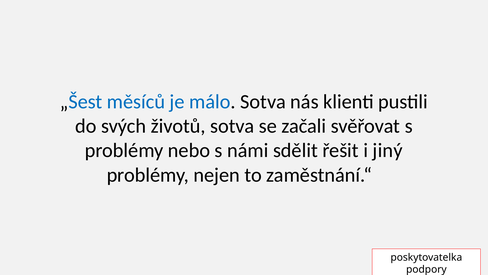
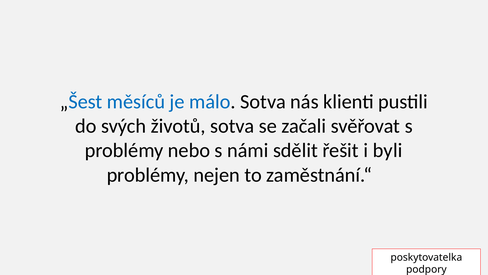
jiný: jiný -> byli
